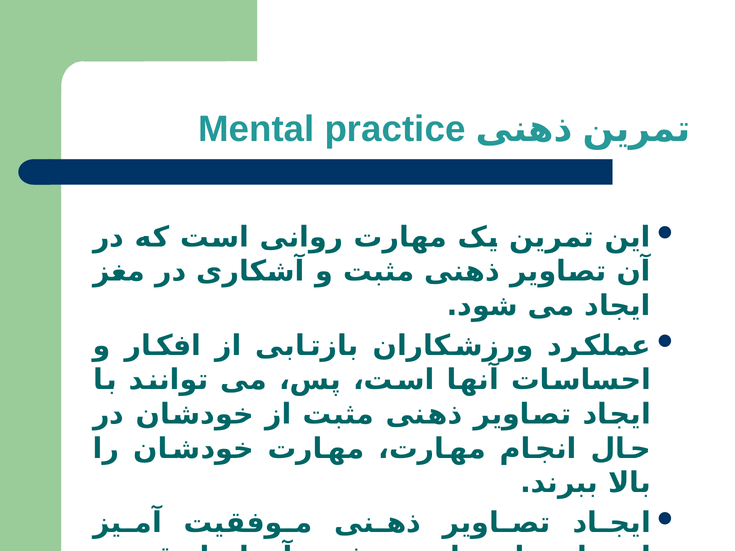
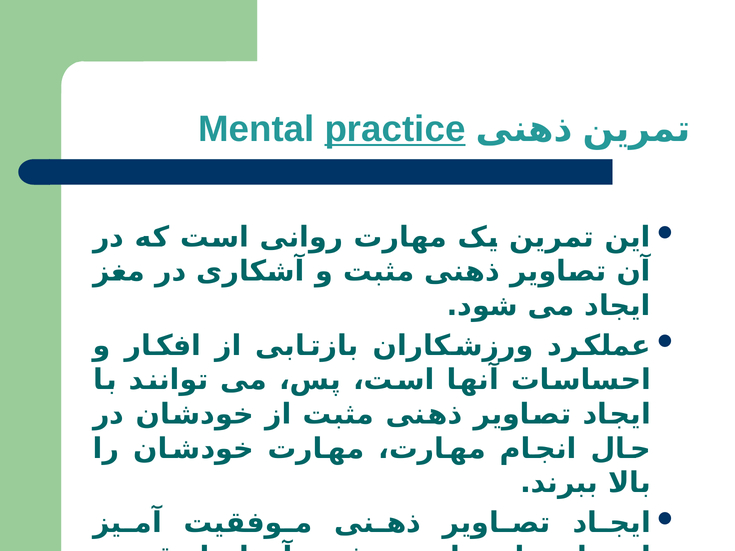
practice underline: none -> present
